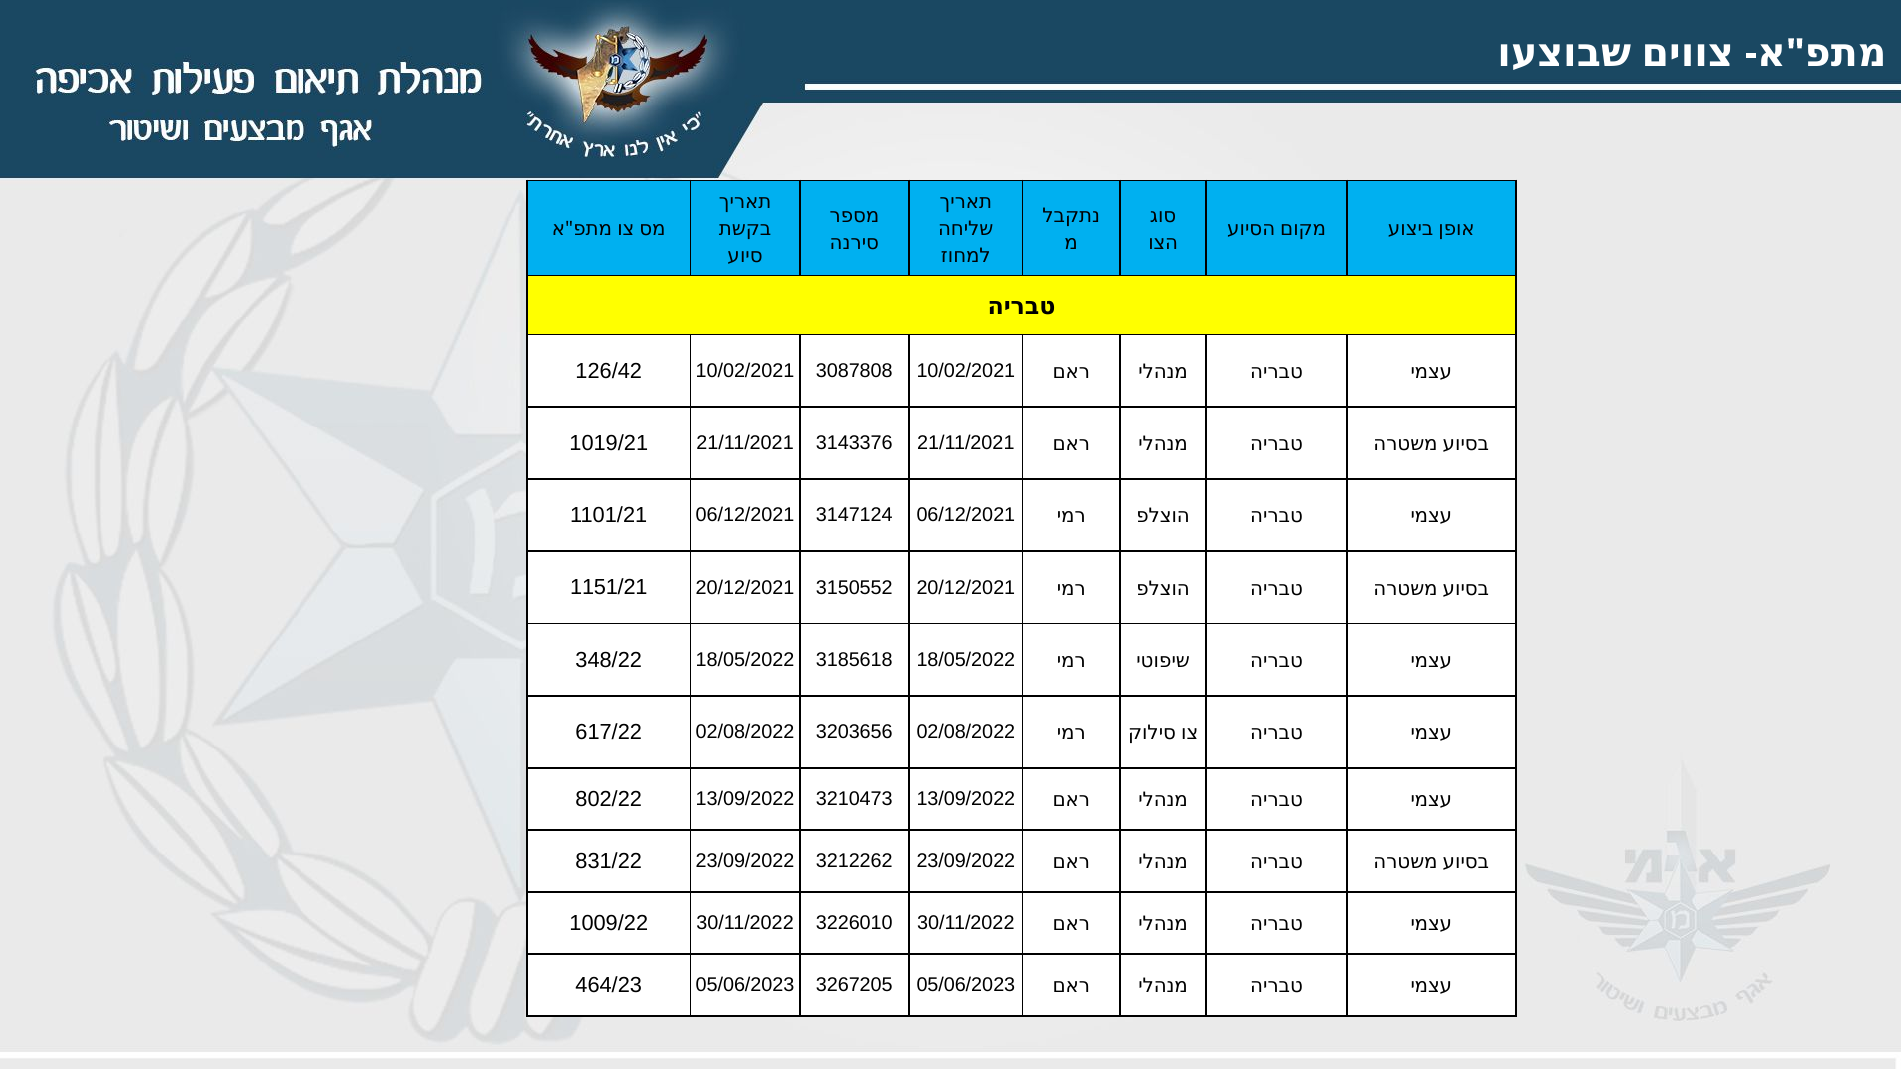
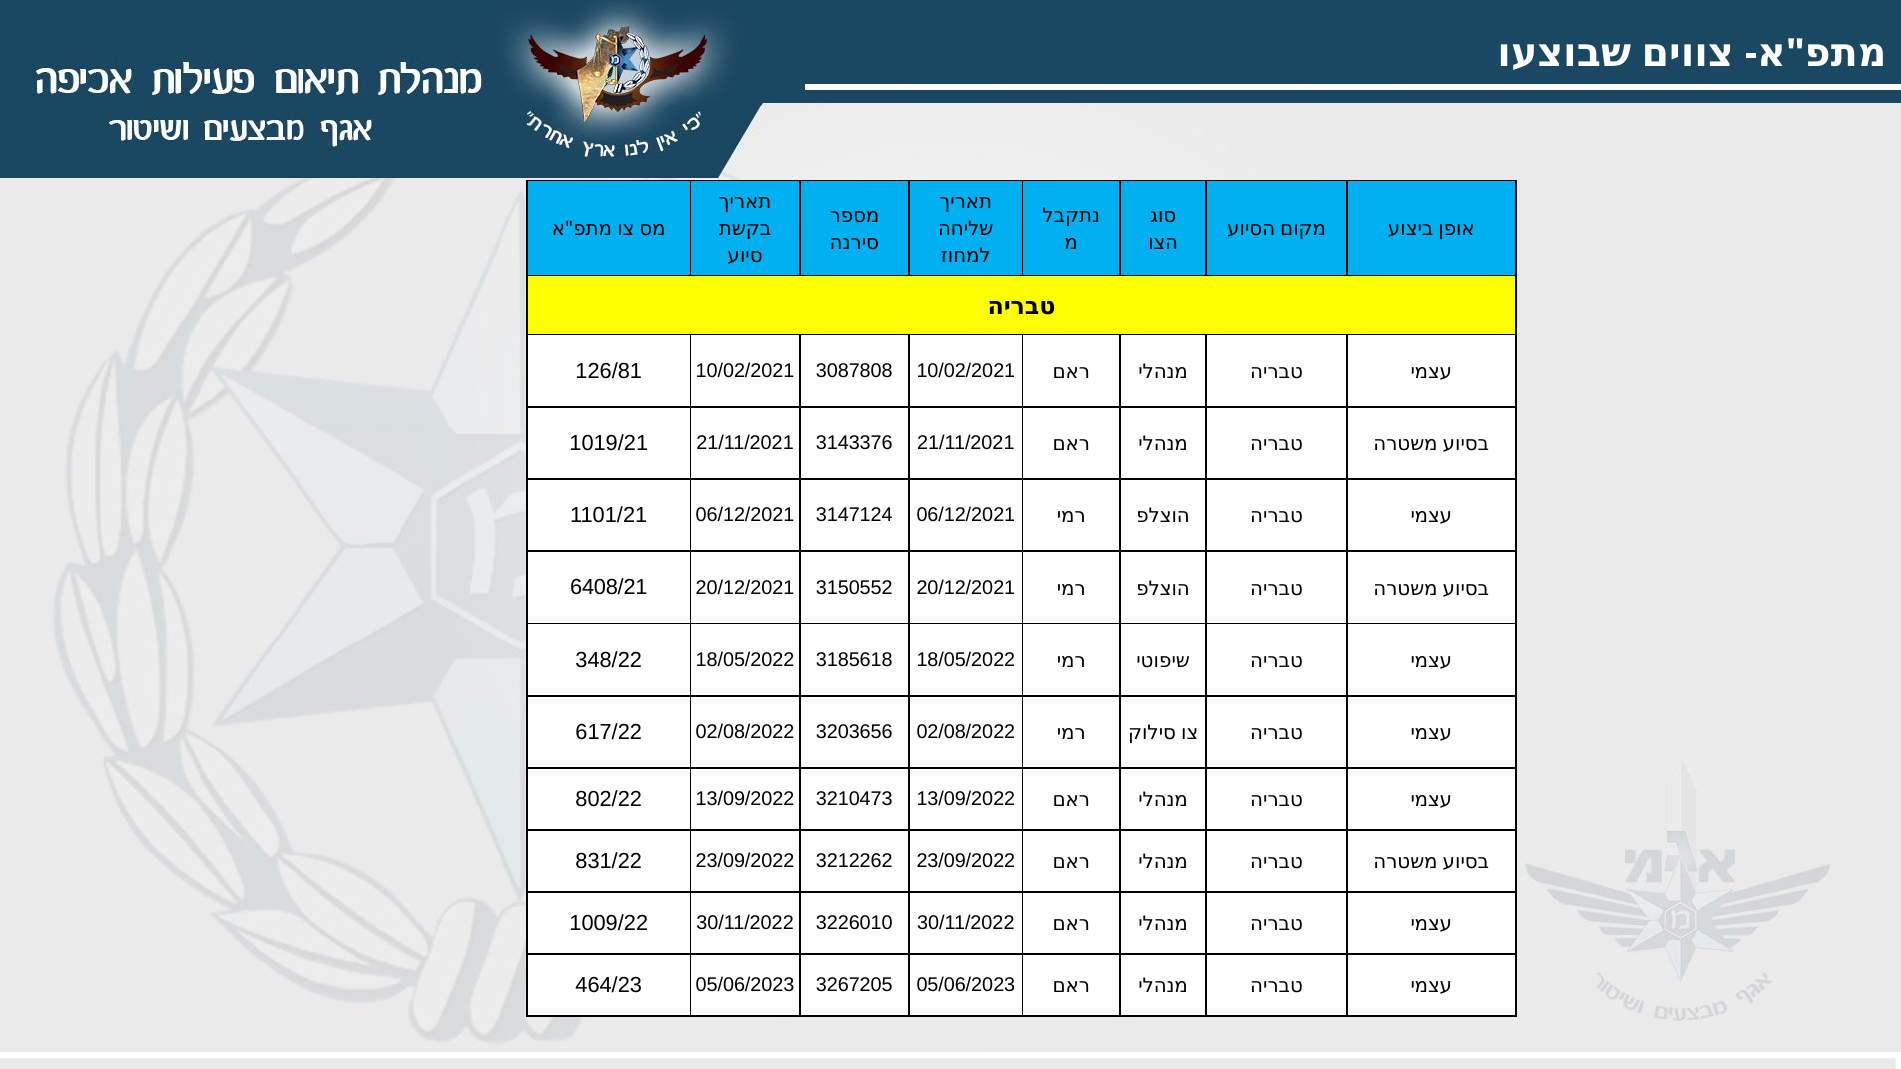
126/42: 126/42 -> 126/81
1151/21: 1151/21 -> 6408/21
